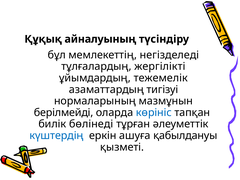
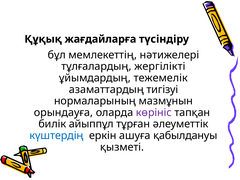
айналуының: айналуының -> жағдайларға
негізделеді: негізделеді -> нәтижелерi
берілмейді: берілмейді -> орындауға
көрініс colour: blue -> purple
бөлiнедi: бөлiнедi -> айыппұл
